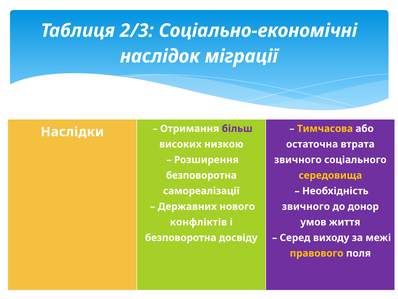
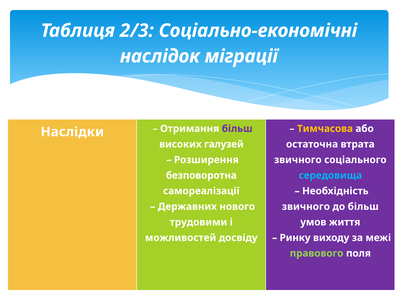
низкою: низкою -> галузей
середовища colour: yellow -> light blue
до донор: донор -> більш
конфліктів: конфліктів -> трудовими
Серед: Серед -> Ринку
безповоротна at (181, 237): безповоротна -> можливостей
правового colour: yellow -> light green
